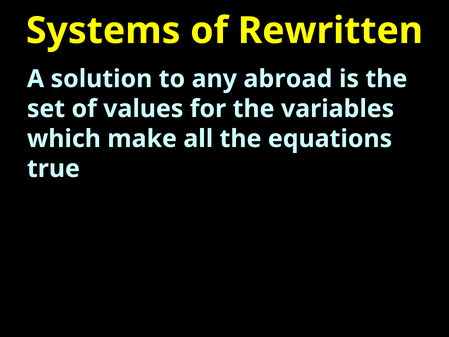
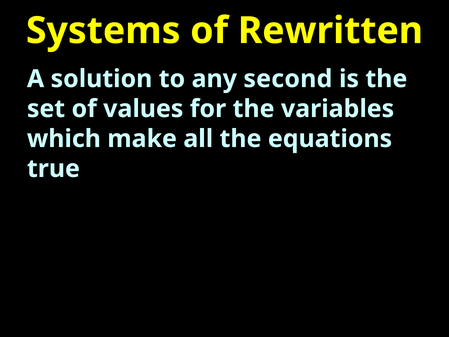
abroad: abroad -> second
